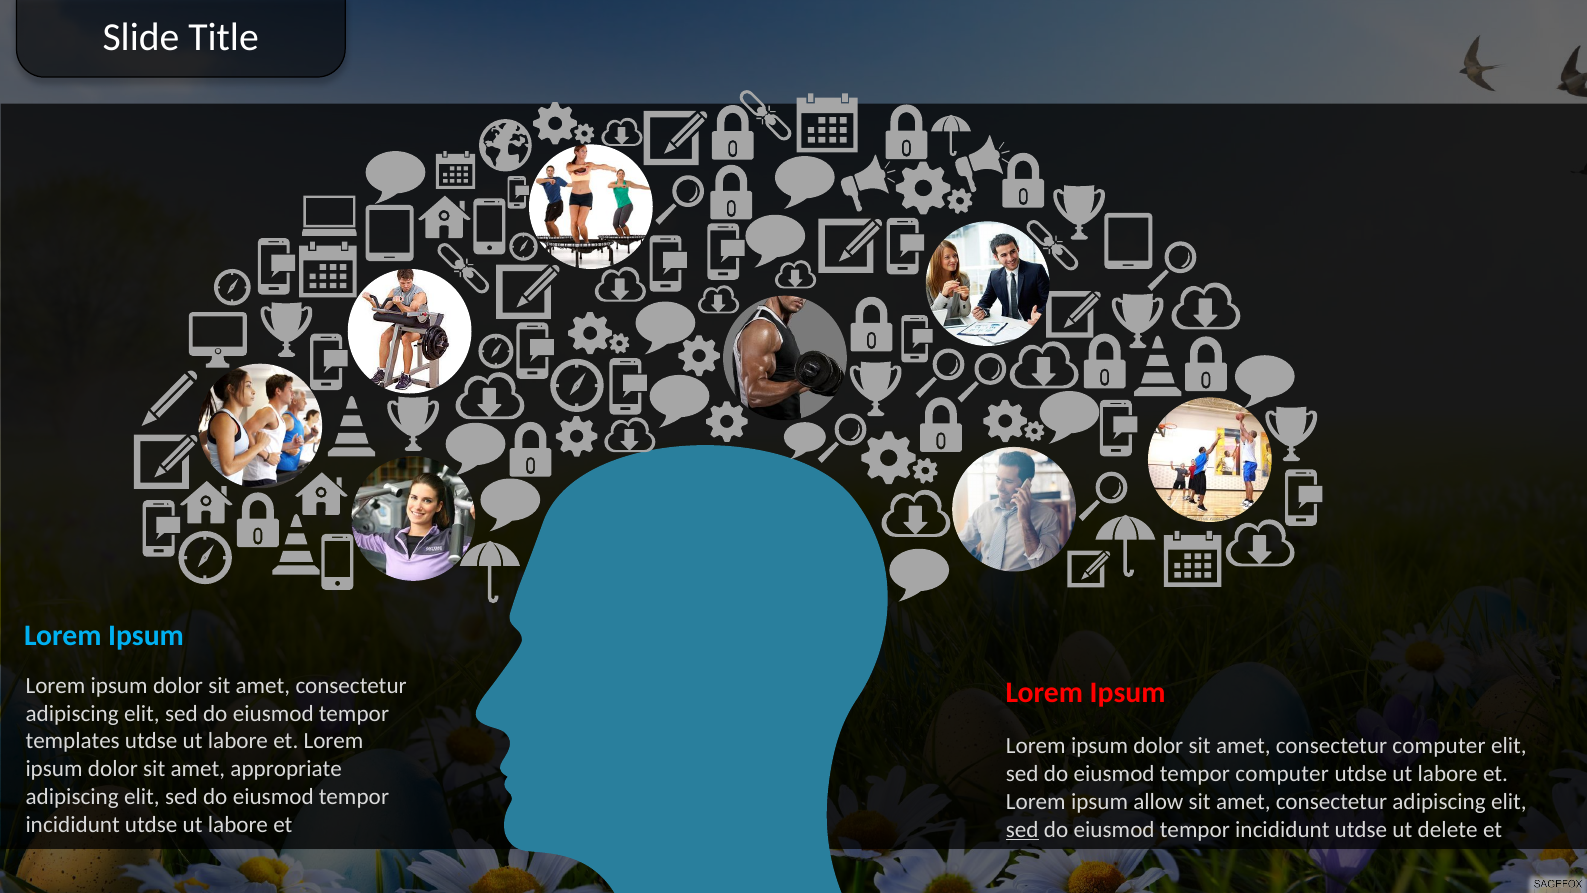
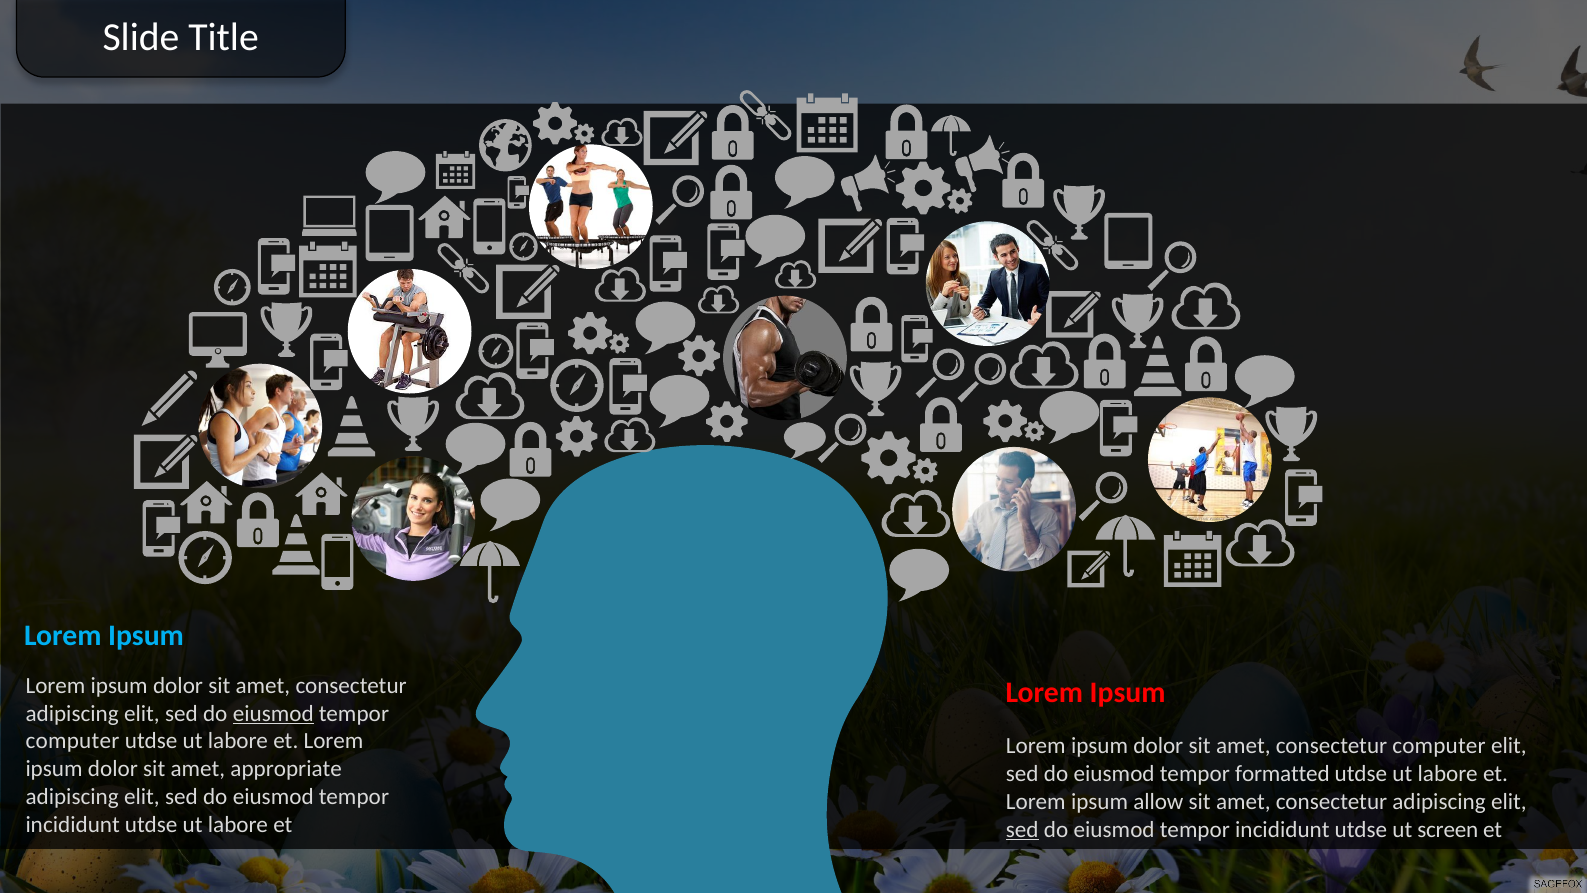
eiusmod at (273, 713) underline: none -> present
templates at (73, 741): templates -> computer
tempor computer: computer -> formatted
delete: delete -> screen
